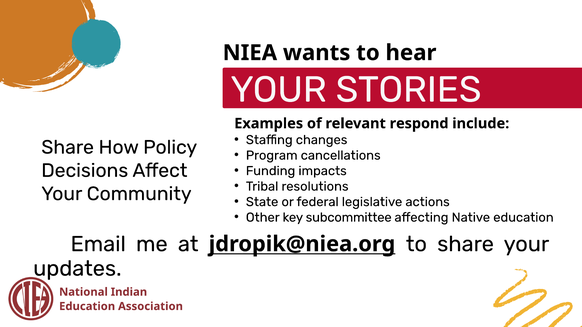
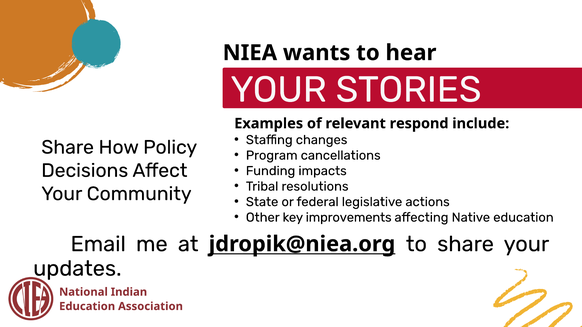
subcommittee: subcommittee -> improvements
